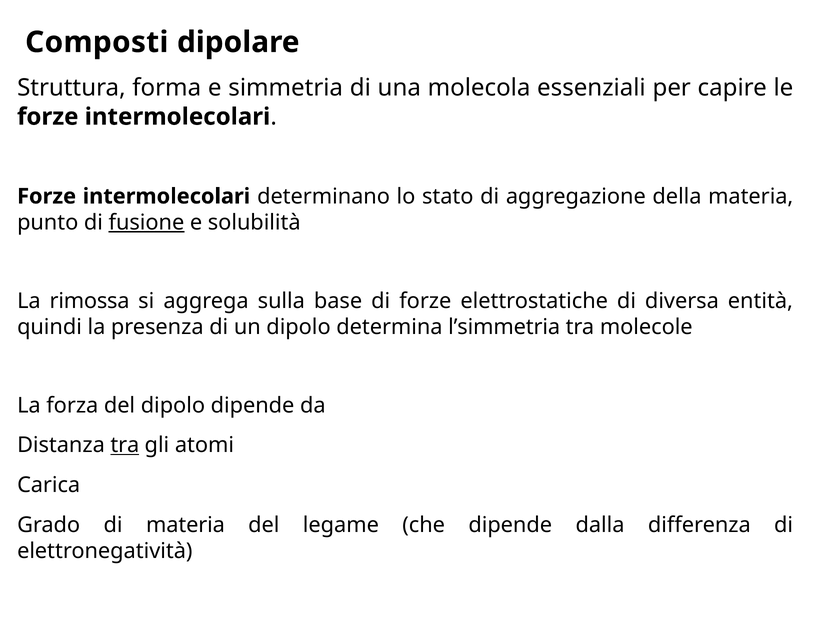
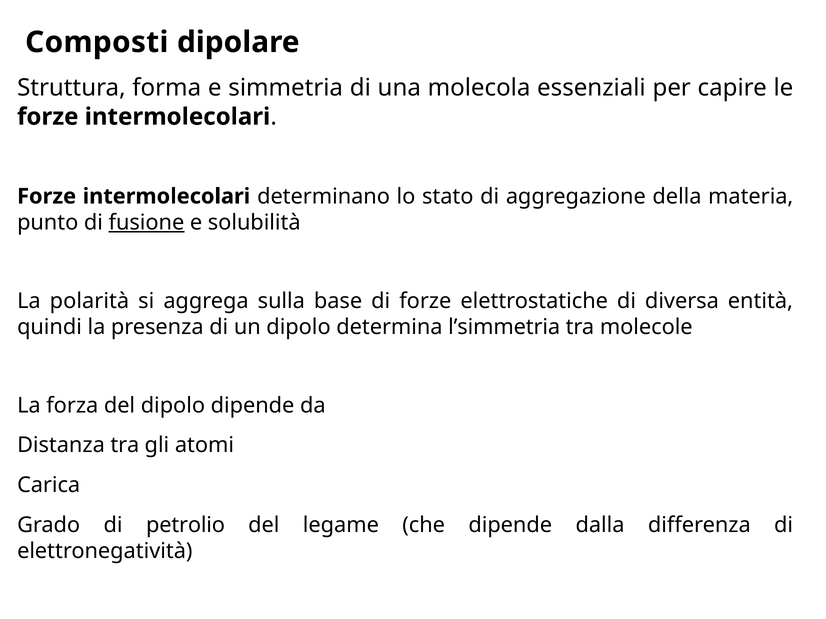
rimossa: rimossa -> polarità
tra at (125, 446) underline: present -> none
di materia: materia -> petrolio
